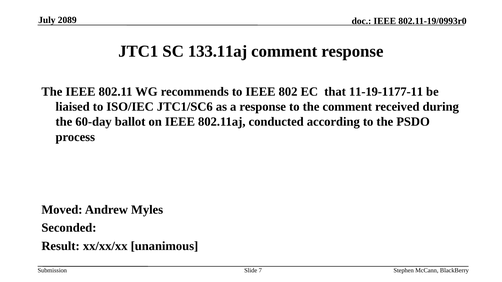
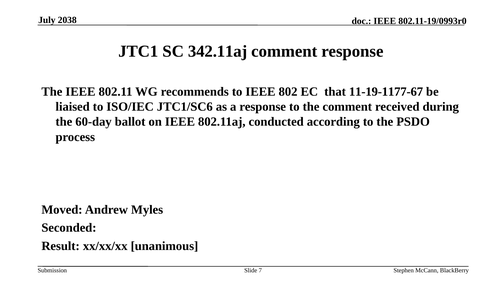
2089: 2089 -> 2038
133.11aj: 133.11aj -> 342.11aj
11-19-1177-11: 11-19-1177-11 -> 11-19-1177-67
